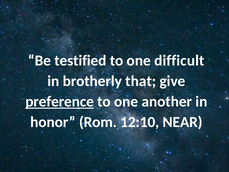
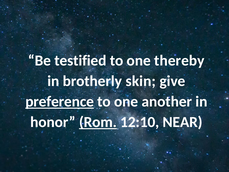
difficult: difficult -> thereby
that: that -> skin
Rom underline: none -> present
